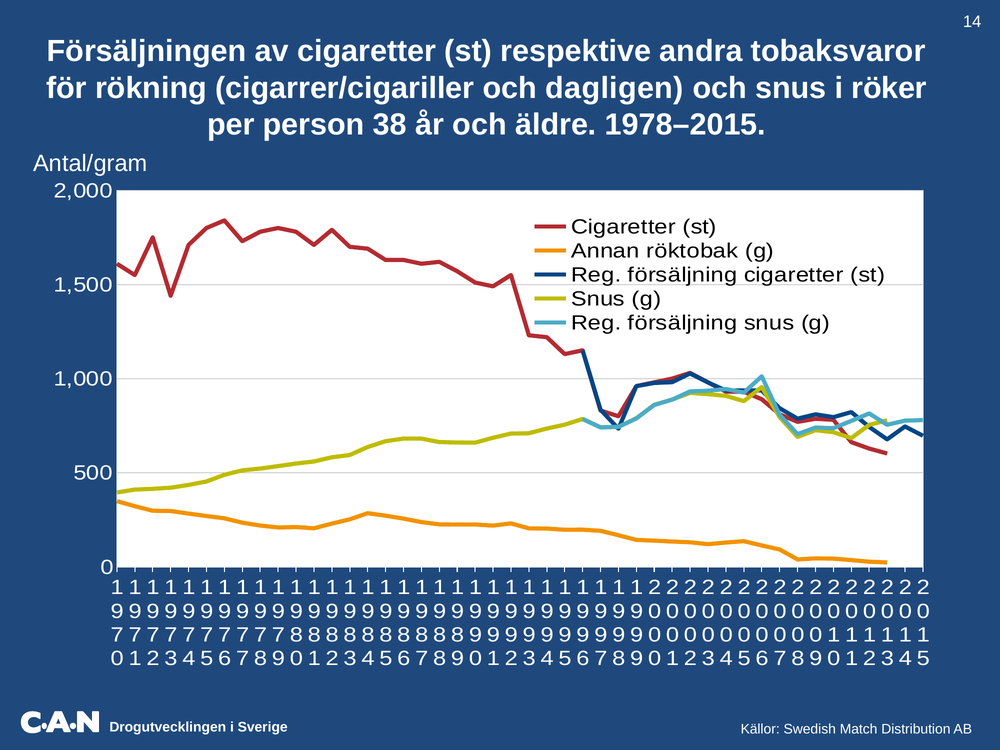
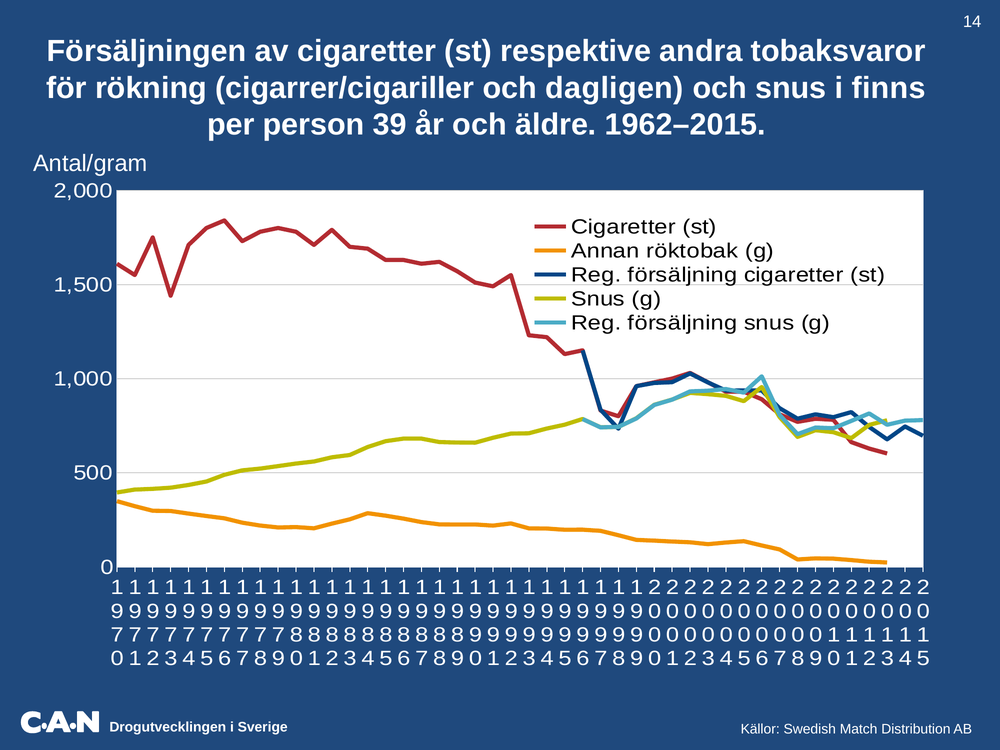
röker: röker -> finns
38: 38 -> 39
1978–2015: 1978–2015 -> 1962–2015
